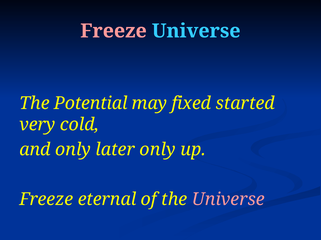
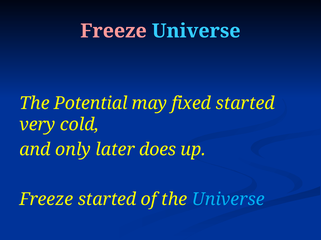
later only: only -> does
Freeze eternal: eternal -> started
Universe at (228, 200) colour: pink -> light blue
